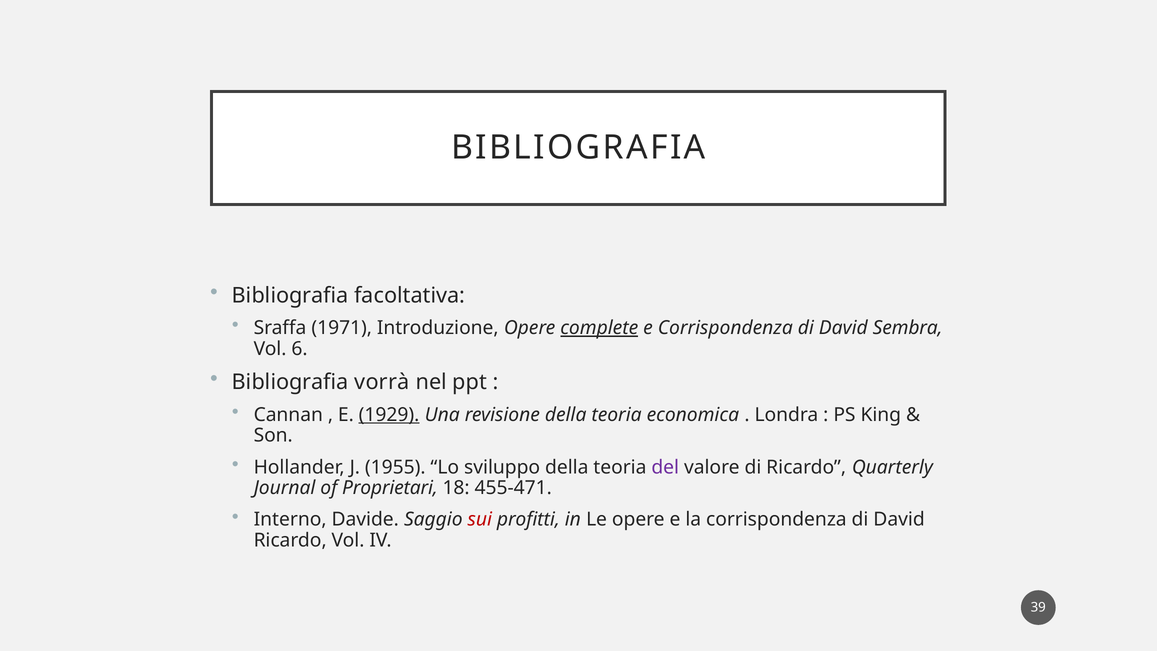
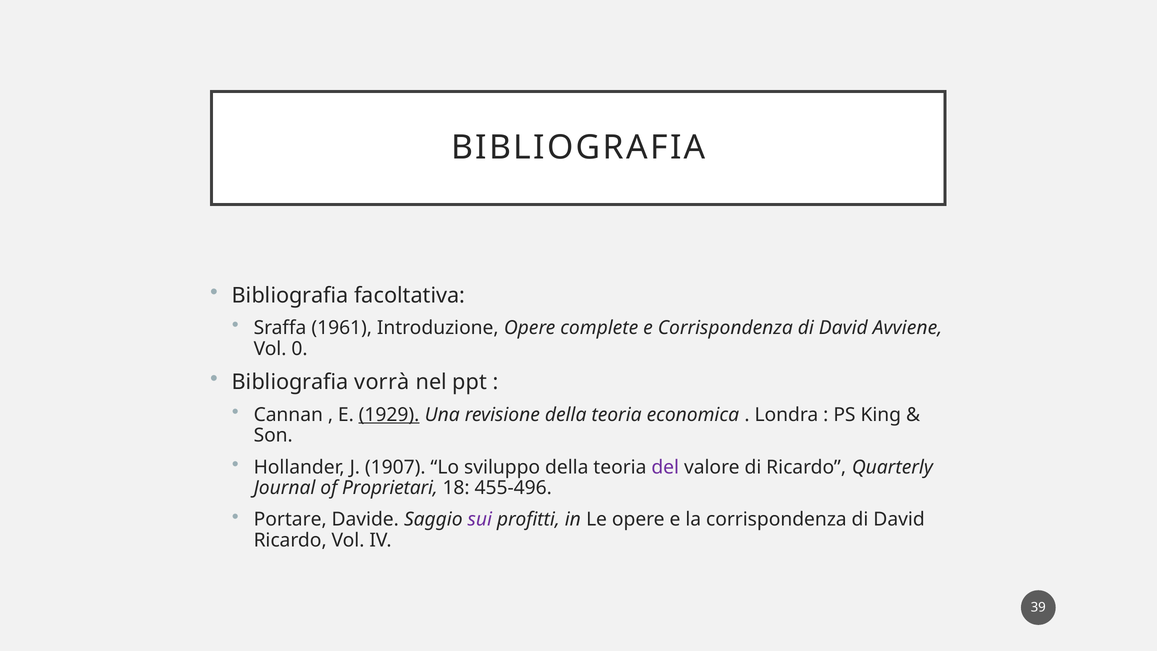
1971: 1971 -> 1961
complete underline: present -> none
Sembra: Sembra -> Avviene
6: 6 -> 0
1955: 1955 -> 1907
455-471: 455-471 -> 455-496
Interno: Interno -> Portare
sui colour: red -> purple
